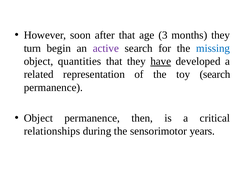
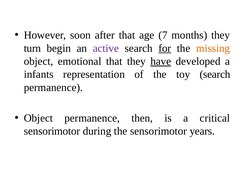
3: 3 -> 7
for underline: none -> present
missing colour: blue -> orange
quantities: quantities -> emotional
related: related -> infants
relationships at (52, 131): relationships -> sensorimotor
